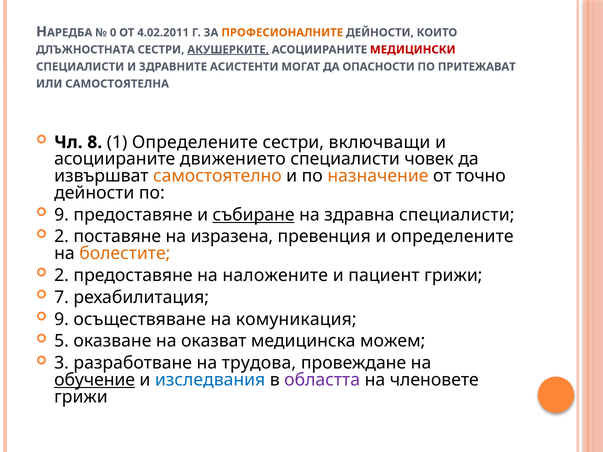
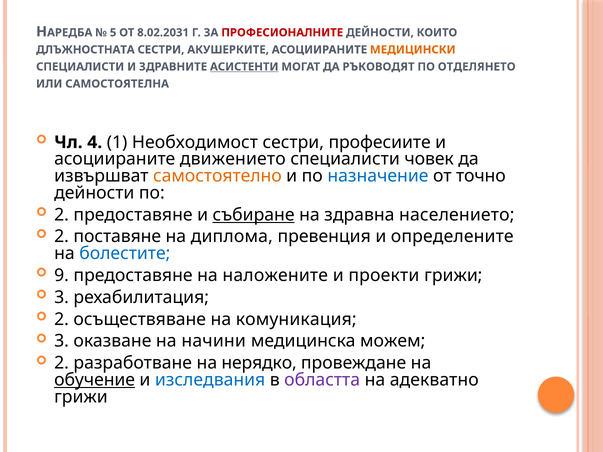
0: 0 -> 5
4.02.2011: 4.02.2011 -> 8.02.2031
ПРОФЕСИОНАЛНИТЕ colour: orange -> red
АКУШЕРКИТЕ underline: present -> none
МЕДИЦИНСКИ colour: red -> orange
АСИСТЕНТИ underline: none -> present
ОПАСНОСТИ: ОПАСНОСТИ -> РЪКОВОДЯТ
ПРИТЕЖАВАТ: ПРИТЕЖАВАТ -> ОТДЕЛЯНЕТО
8: 8 -> 4
1 Определените: Определените -> Необходимост
включващи: включващи -> професиите
назначение colour: orange -> blue
9 at (62, 215): 9 -> 2
здравна специалисти: специалисти -> населението
изразена: изразена -> диплома
болестите colour: orange -> blue
2 at (62, 276): 2 -> 9
пациент: пациент -> проекти
7 at (62, 297): 7 -> 3
9 at (62, 319): 9 -> 2
5 at (62, 341): 5 -> 3
оказват: оказват -> начини
3 at (62, 363): 3 -> 2
трудова: трудова -> нерядко
членовете: членовете -> адекватно
